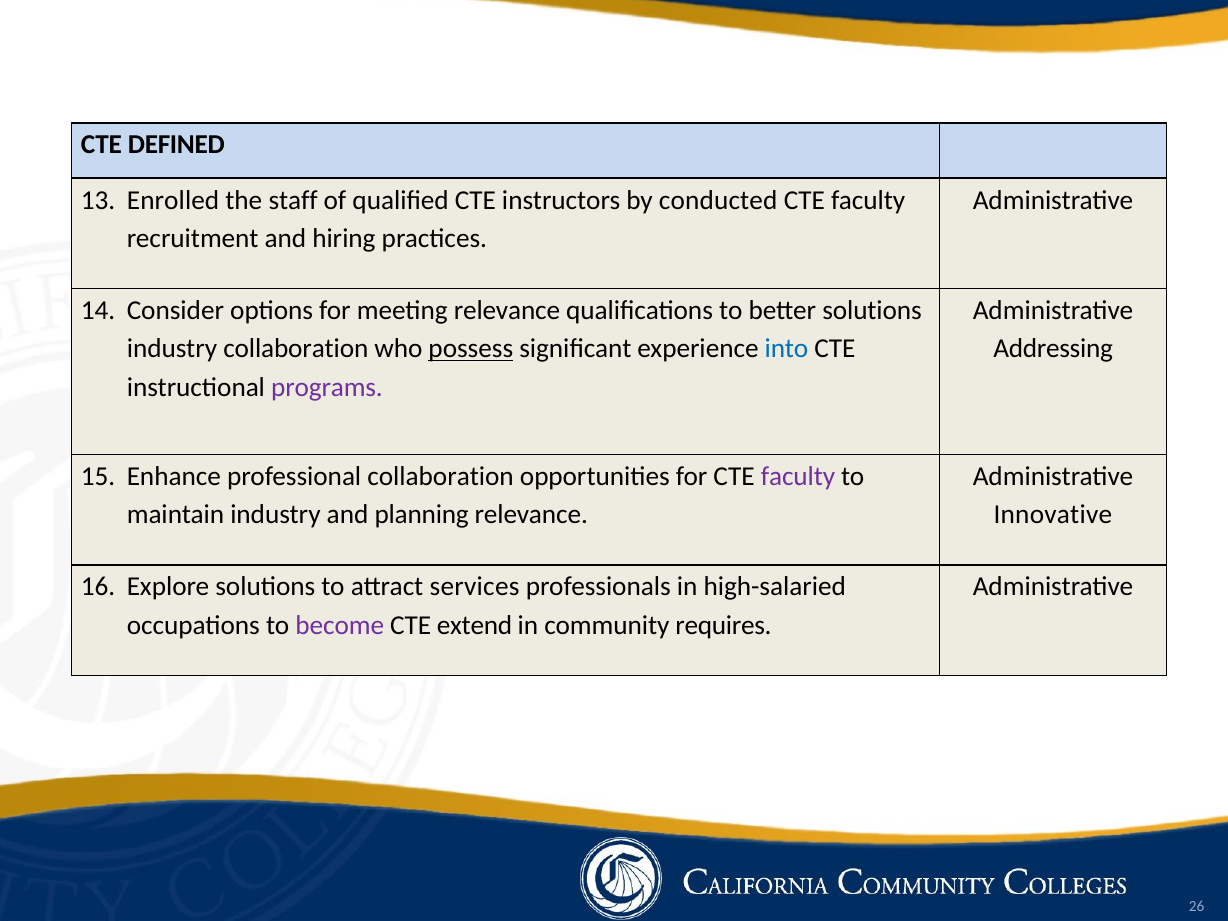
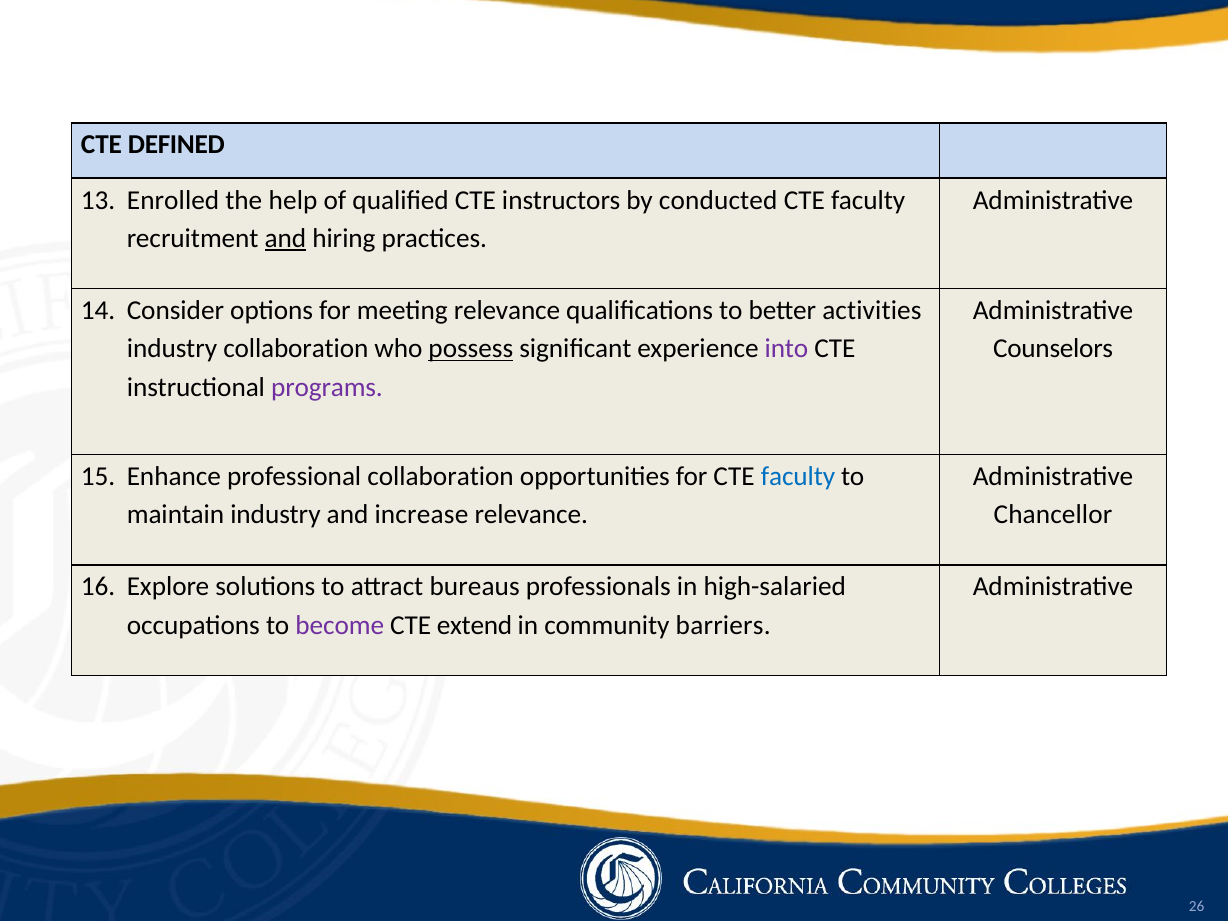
staff: staff -> help
and at (285, 238) underline: none -> present
better solutions: solutions -> activities
into colour: blue -> purple
Addressing: Addressing -> Counselors
faculty at (798, 476) colour: purple -> blue
planning: planning -> increase
Innovative: Innovative -> Chancellor
services: services -> bureaus
requires: requires -> barriers
